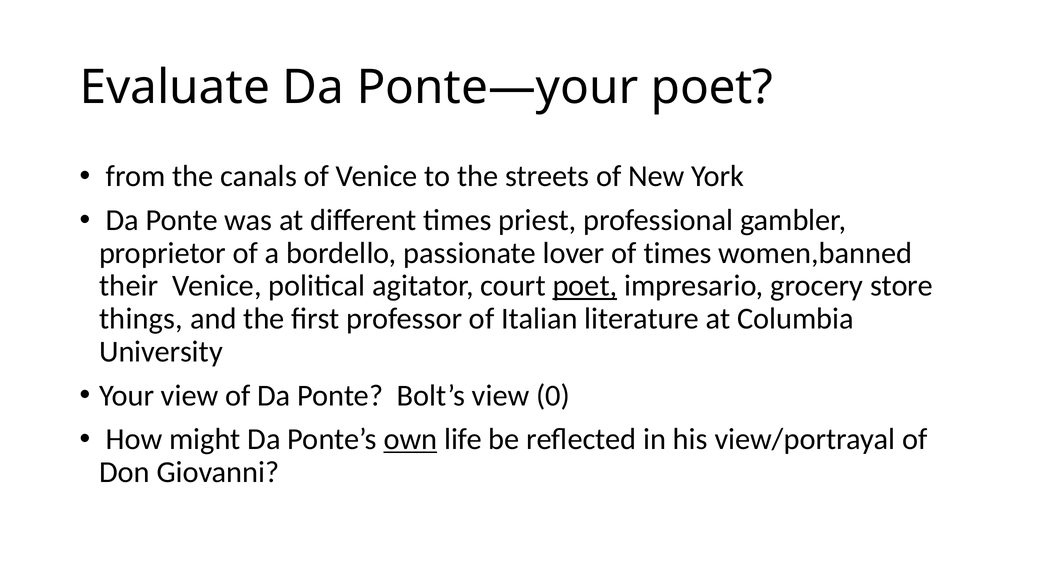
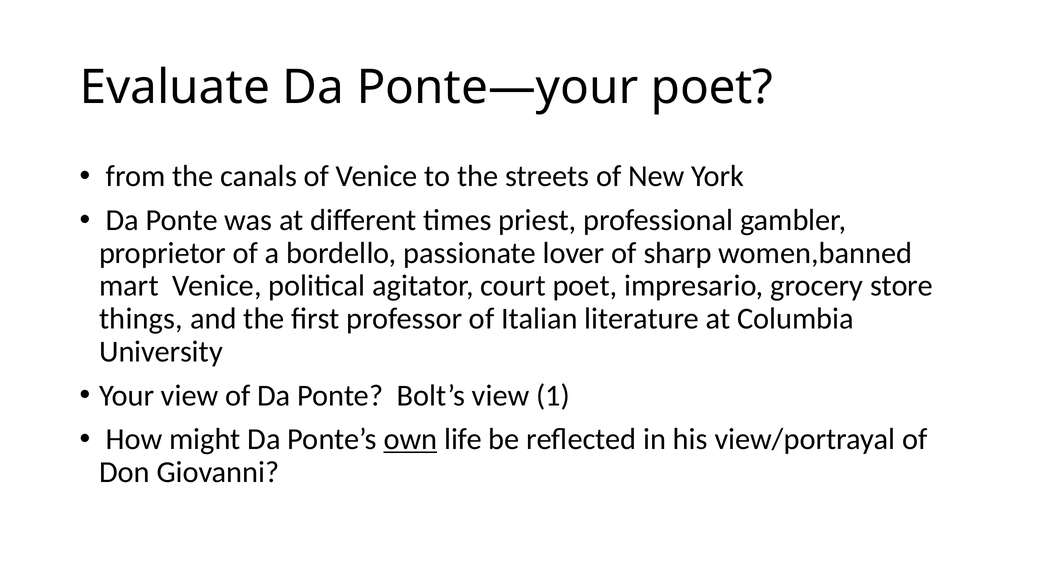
of times: times -> sharp
their: their -> mart
poet at (585, 286) underline: present -> none
0: 0 -> 1
